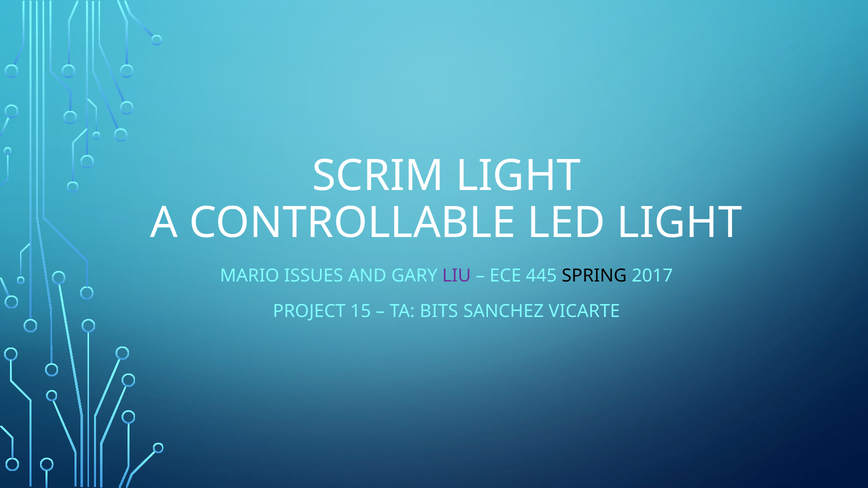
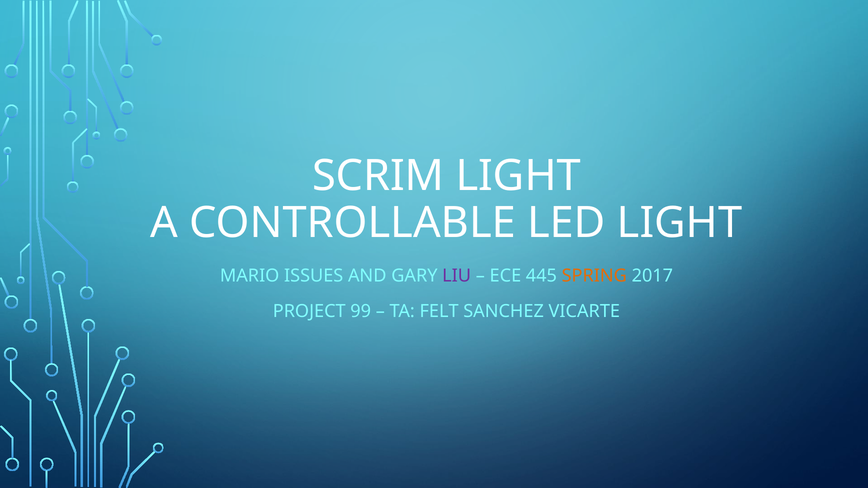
SPRING colour: black -> orange
15: 15 -> 99
BITS: BITS -> FELT
